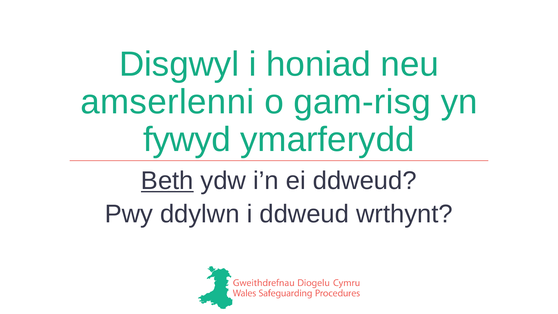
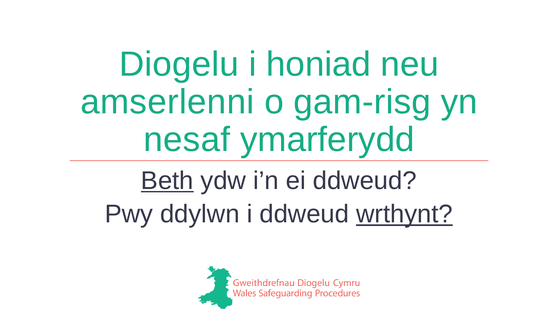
Disgwyl: Disgwyl -> Diogelu
fywyd: fywyd -> nesaf
wrthynt underline: none -> present
